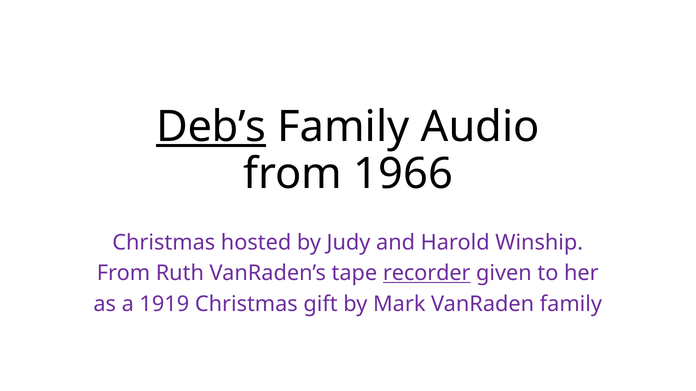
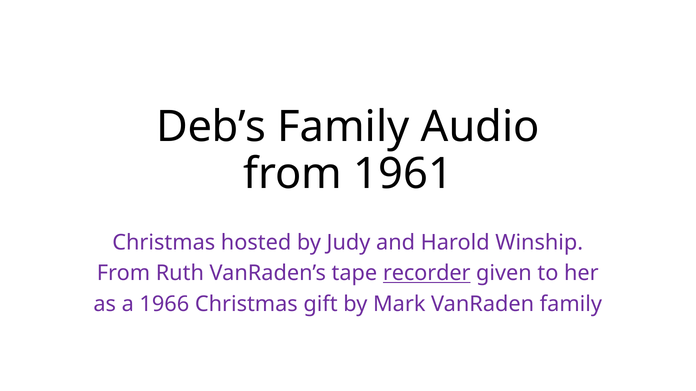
Deb’s underline: present -> none
1966: 1966 -> 1961
1919: 1919 -> 1966
